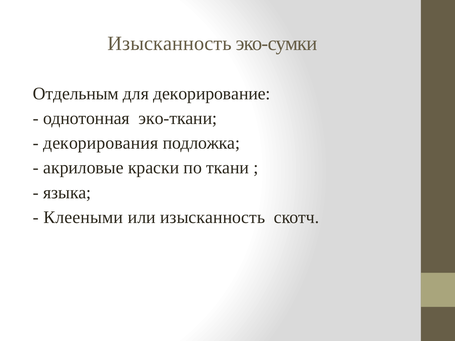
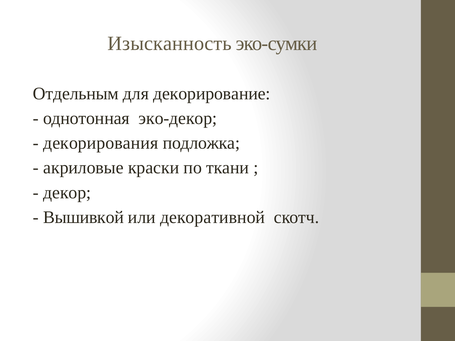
эко-ткани: эко-ткани -> эко-декор
языка: языка -> декор
Клееными: Клееными -> Вышивкой
или изысканность: изысканность -> декоративной
